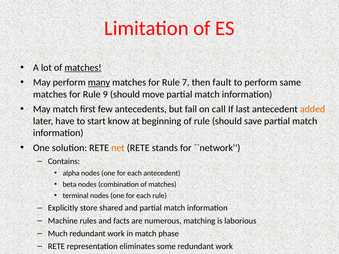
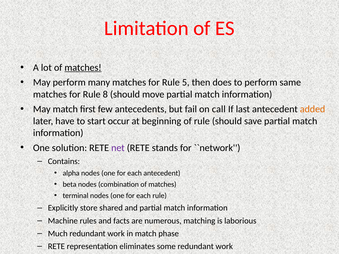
many underline: present -> none
7: 7 -> 5
fault: fault -> does
9: 9 -> 8
know: know -> occur
net colour: orange -> purple
